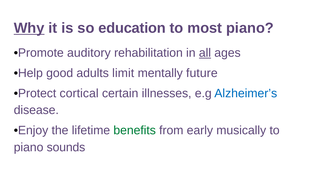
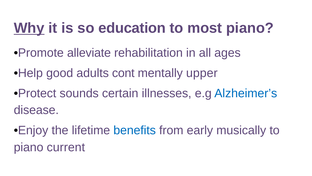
auditory: auditory -> alleviate
all underline: present -> none
limit: limit -> cont
future: future -> upper
cortical: cortical -> sounds
benefits colour: green -> blue
sounds: sounds -> current
